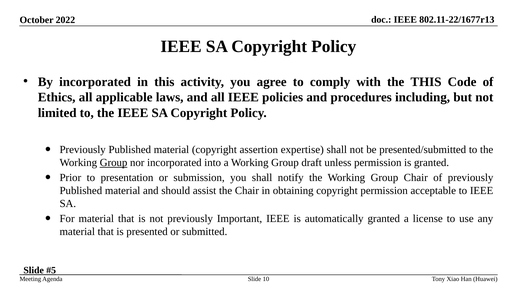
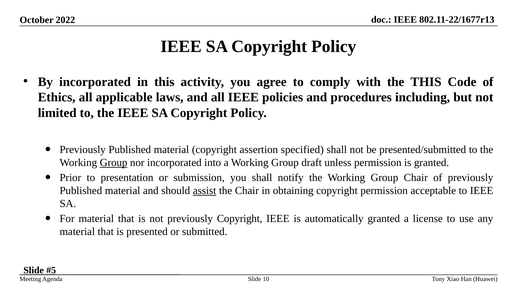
expertise: expertise -> specified
assist underline: none -> present
previously Important: Important -> Copyright
